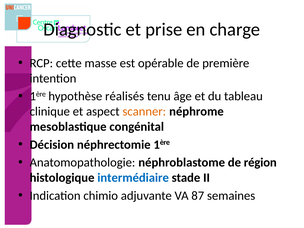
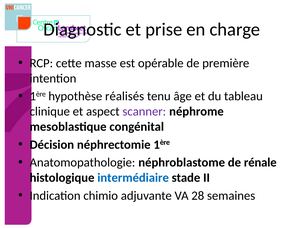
scanner colour: orange -> purple
région: région -> rénale
87: 87 -> 28
